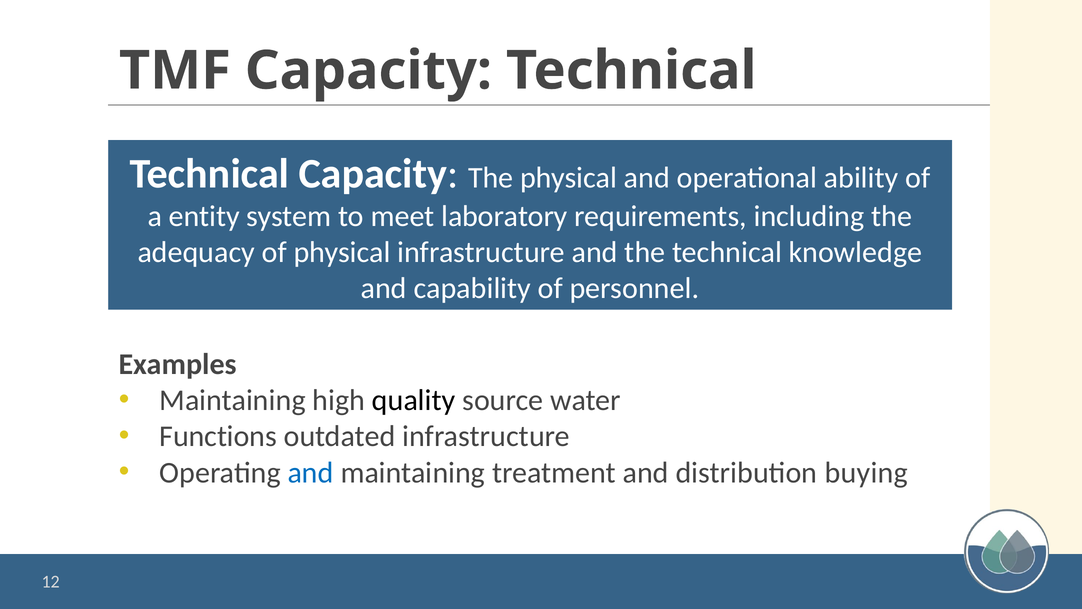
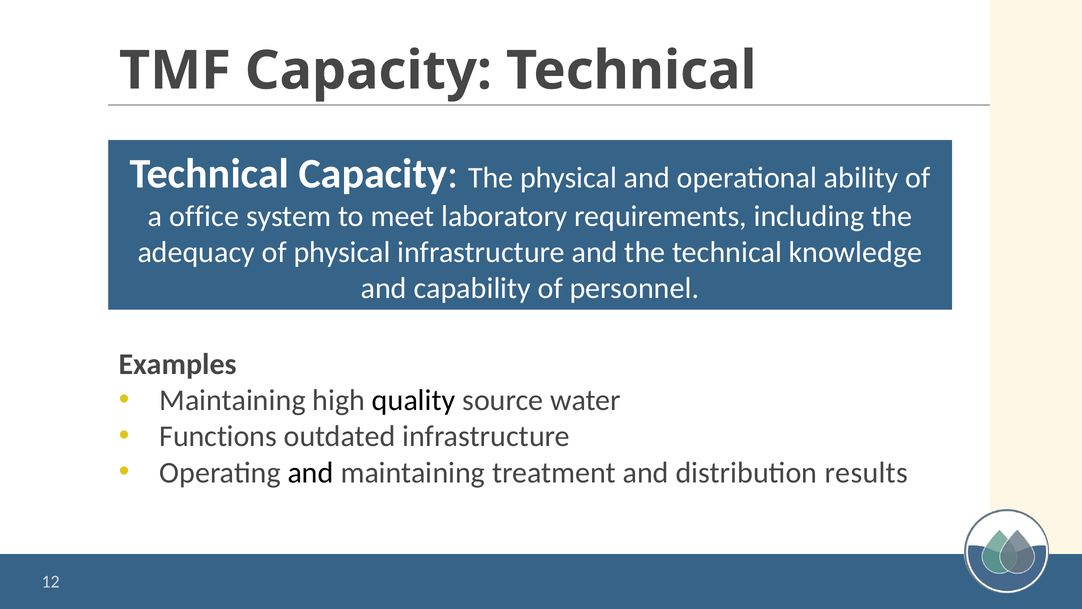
entity: entity -> office
and at (311, 472) colour: blue -> black
buying: buying -> results
